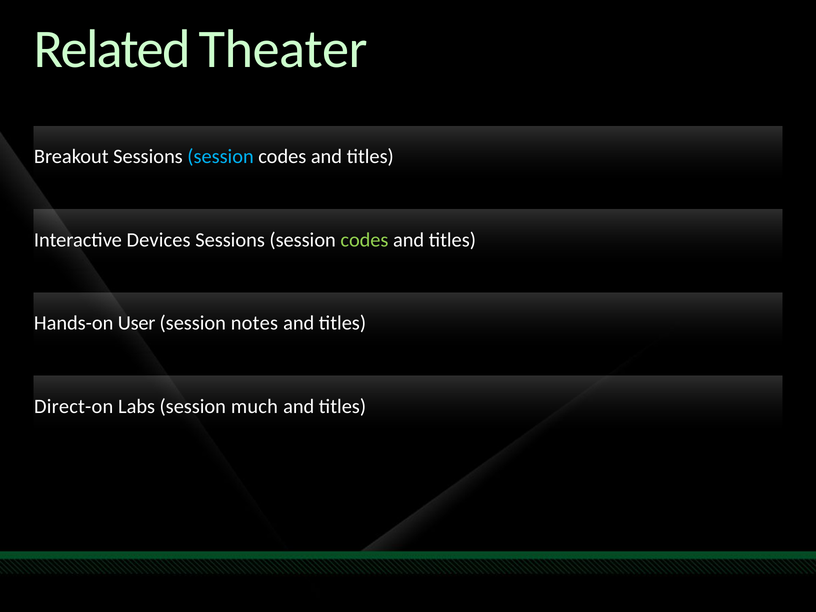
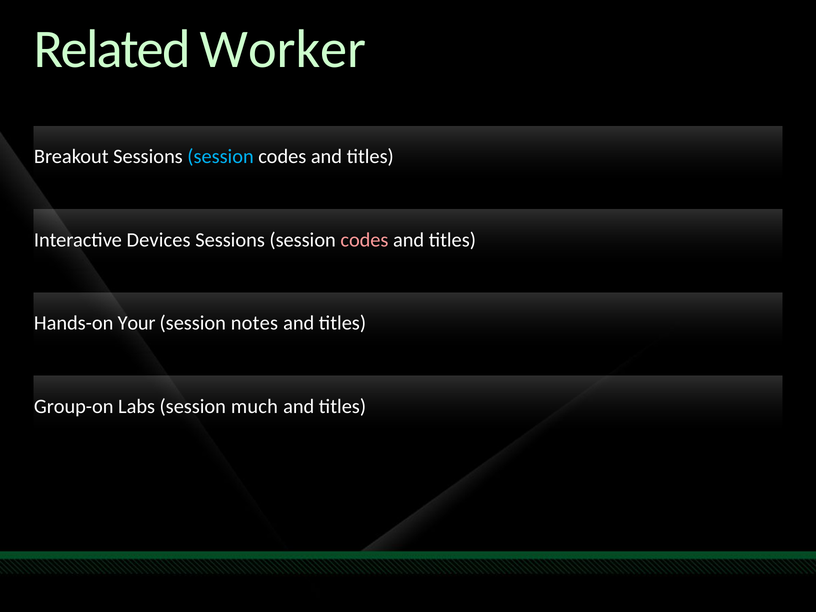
Theater: Theater -> Worker
codes at (364, 240) colour: light green -> pink
User: User -> Your
Direct-on: Direct-on -> Group-on
